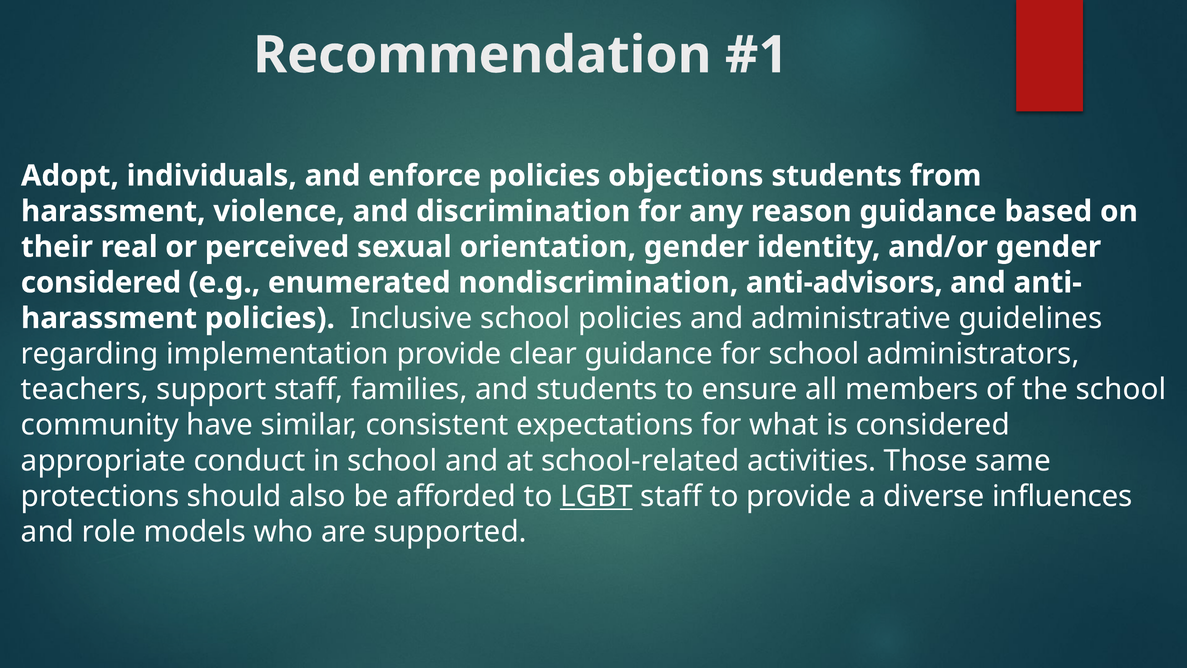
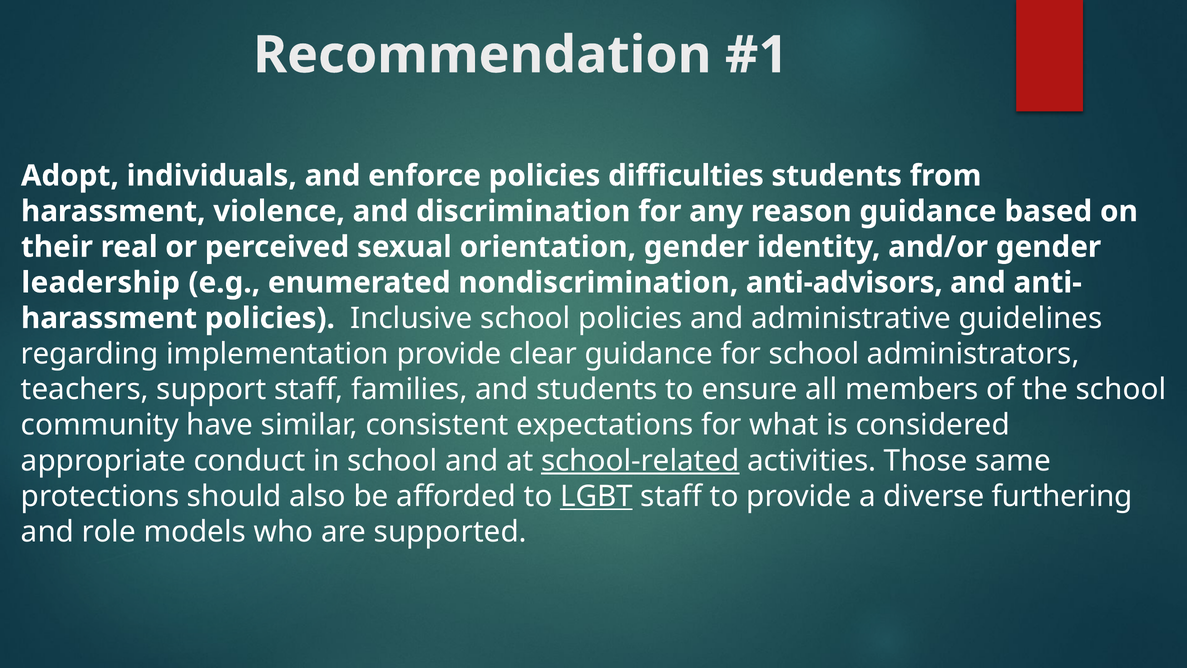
objections: objections -> difficulties
considered at (101, 283): considered -> leadership
school-related underline: none -> present
influences: influences -> furthering
